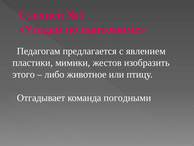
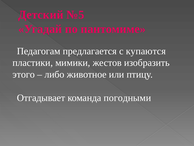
Стихией: Стихией -> Детский
явлением: явлением -> купаются
